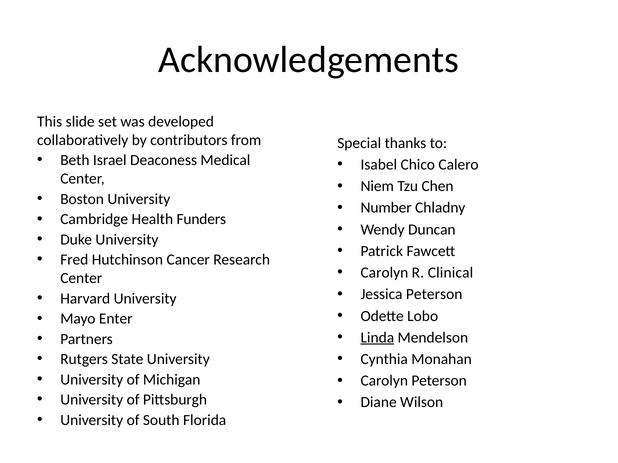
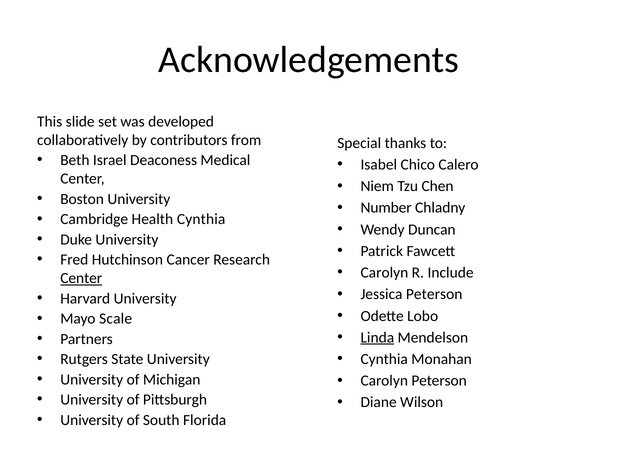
Health Funders: Funders -> Cynthia
Clinical: Clinical -> Include
Center at (81, 279) underline: none -> present
Enter: Enter -> Scale
